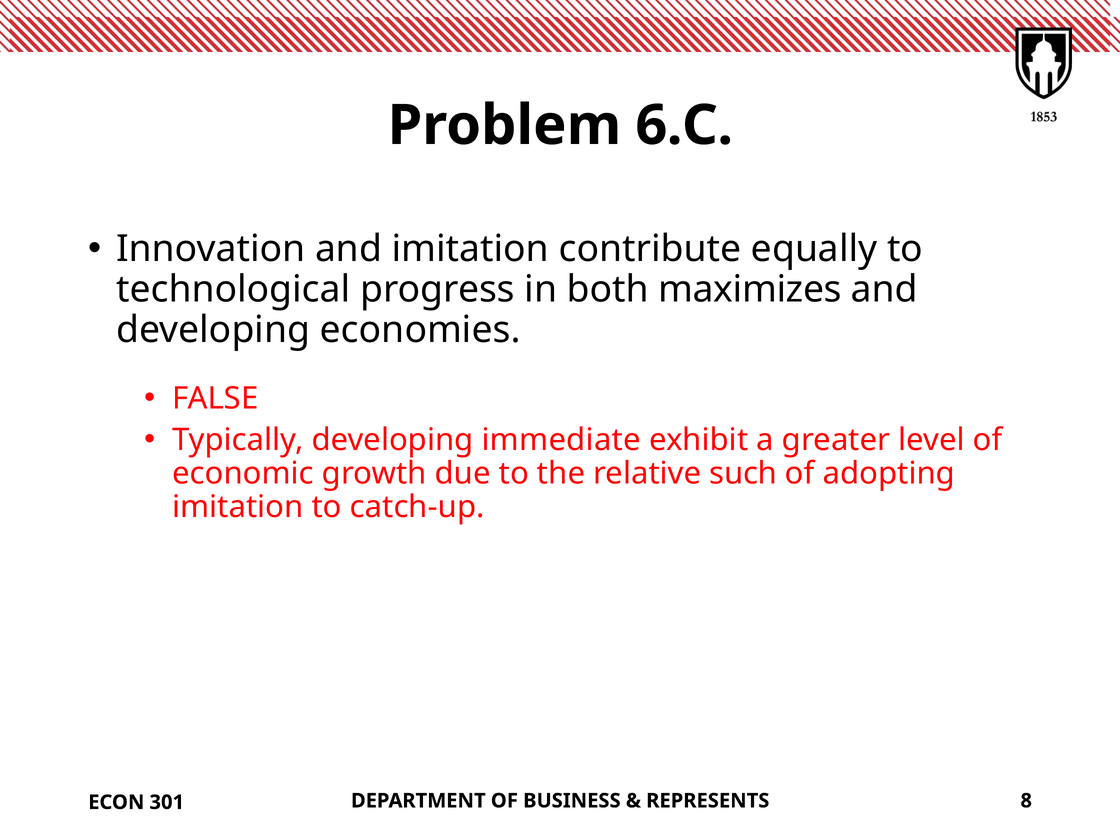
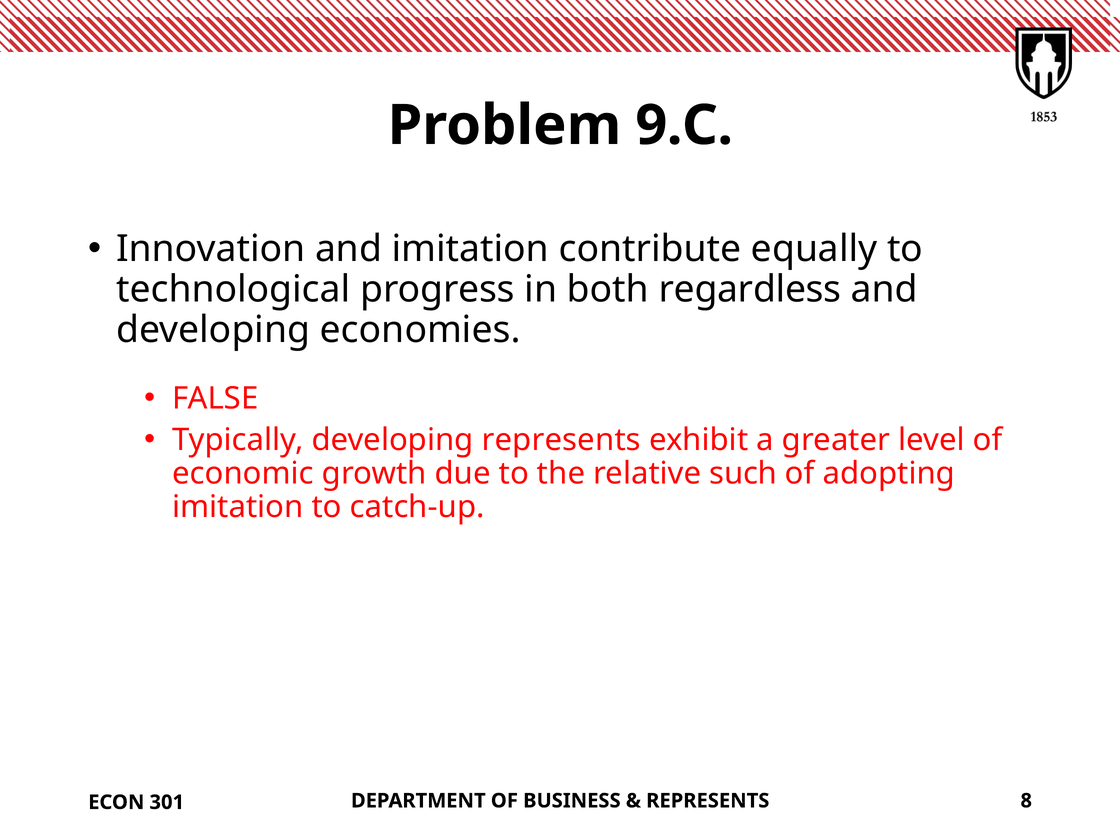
6.C: 6.C -> 9.C
maximizes: maximizes -> regardless
developing immediate: immediate -> represents
